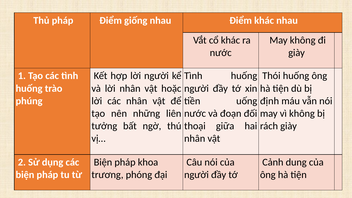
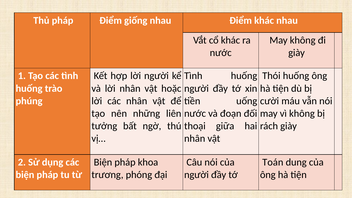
định: định -> cười
Cảnh: Cảnh -> Toán
